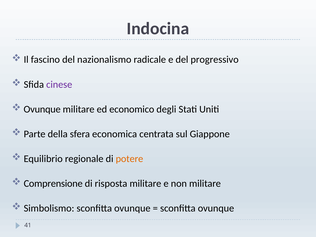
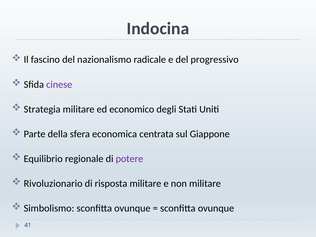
Ovunque at (42, 109): Ovunque -> Strategia
potere colour: orange -> purple
Comprensione: Comprensione -> Rivoluzionario
